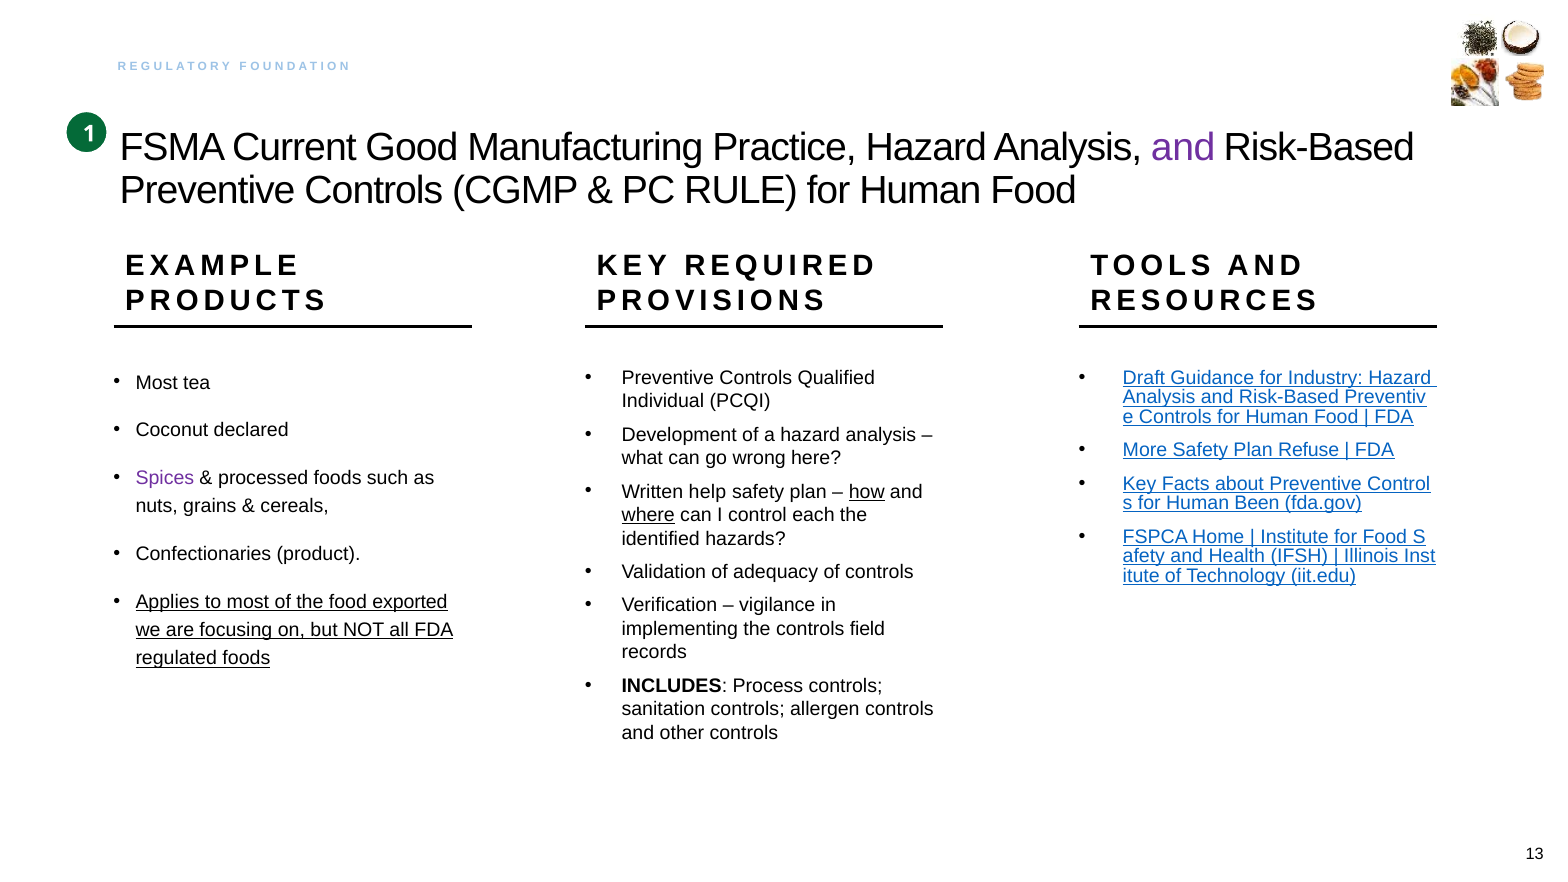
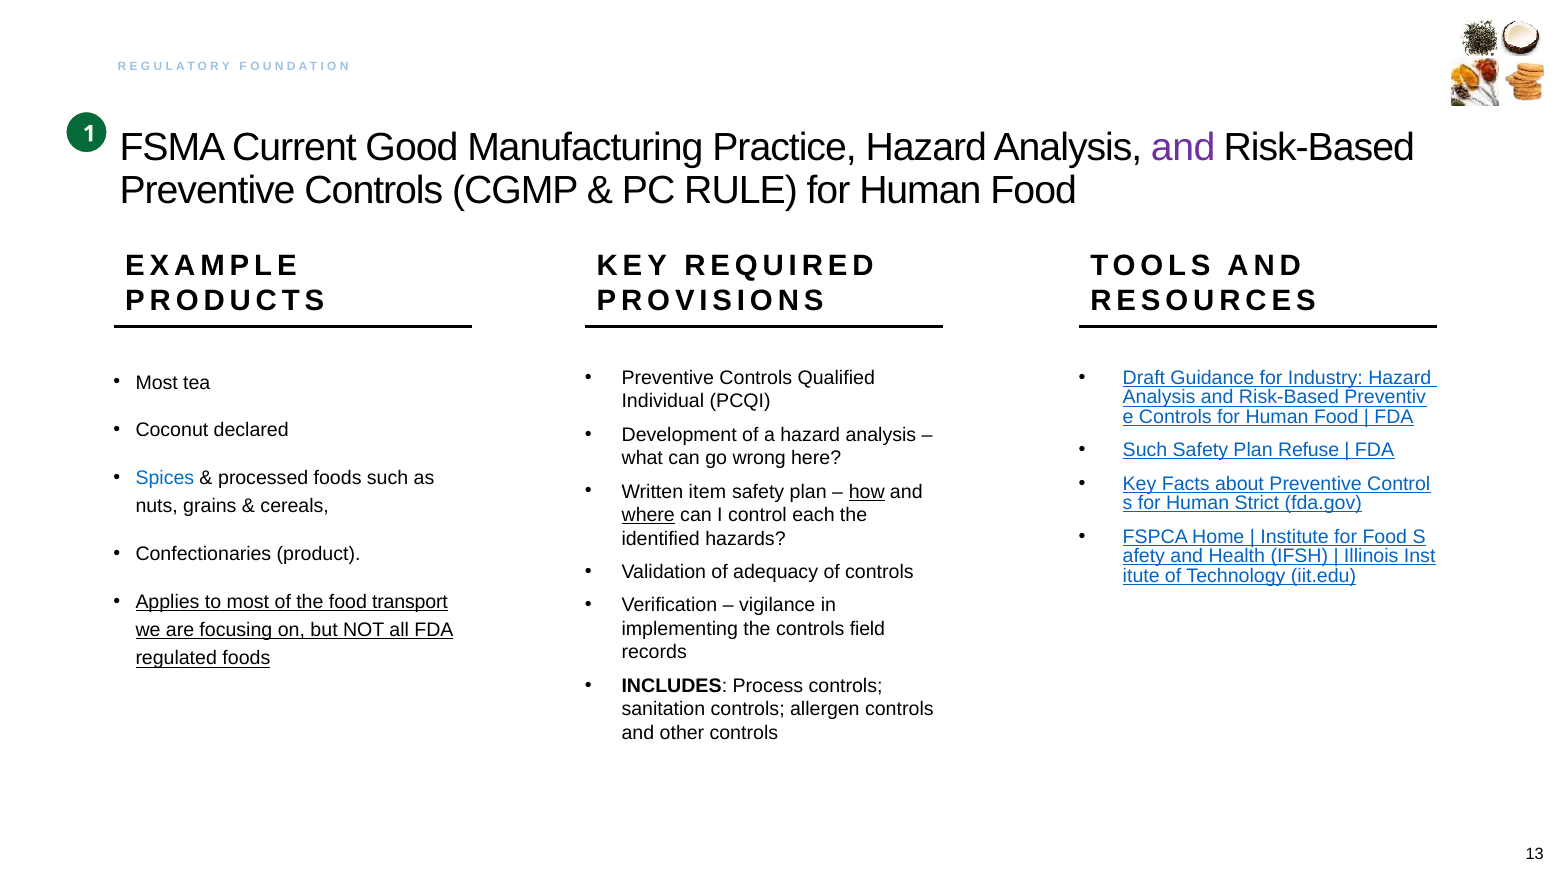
More at (1145, 450): More -> Such
Spices colour: purple -> blue
help: help -> item
Been: Been -> Strict
exported: exported -> transport
